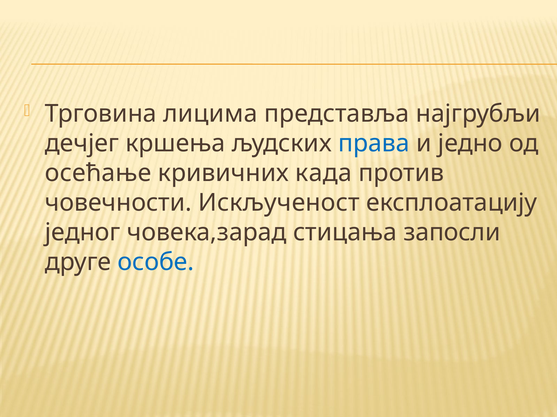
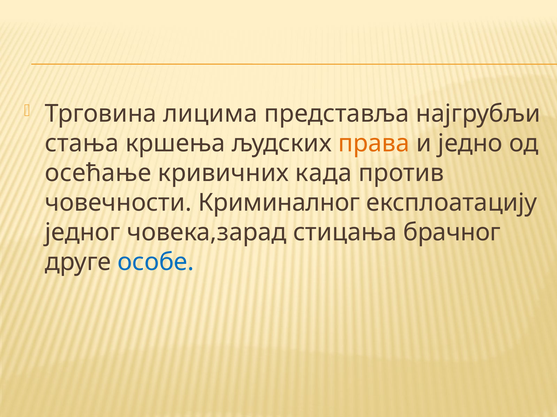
дечјег: дечјег -> стања
права colour: blue -> orange
Искљученост: Искљученост -> Криминалног
запосли: запосли -> брачног
